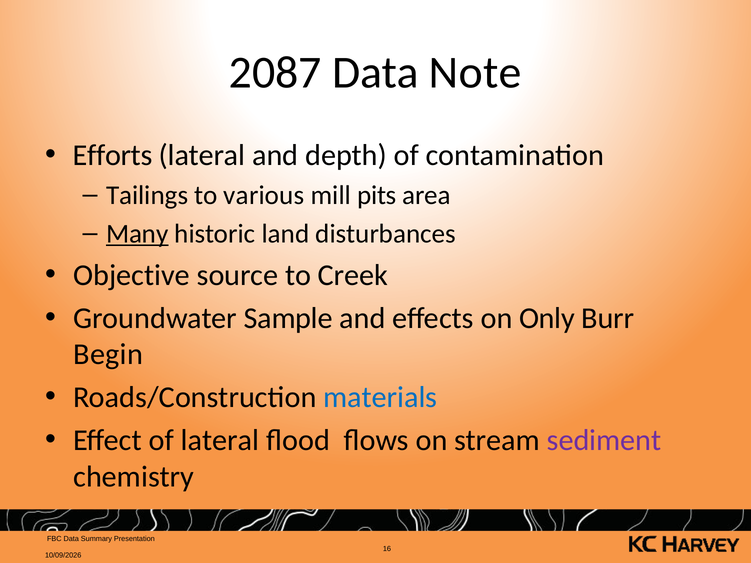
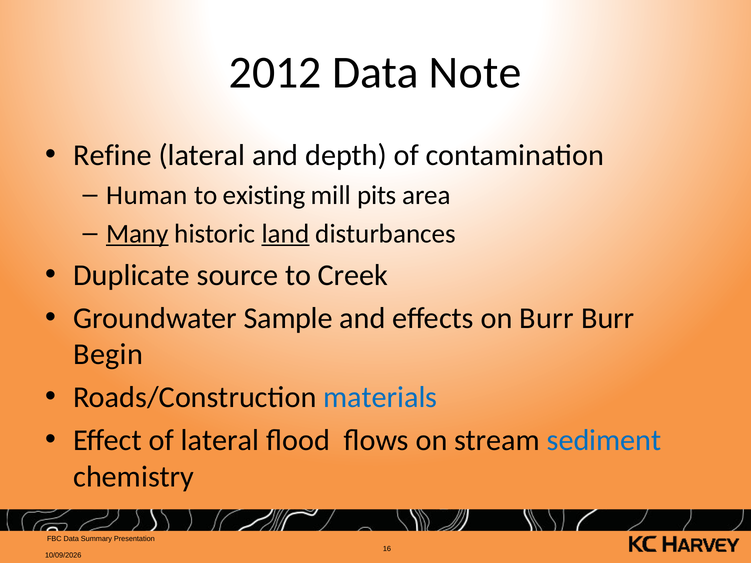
2087: 2087 -> 2012
Efforts: Efforts -> Refine
Tailings: Tailings -> Human
various: various -> existing
land underline: none -> present
Objective: Objective -> Duplicate
on Only: Only -> Burr
sediment colour: purple -> blue
